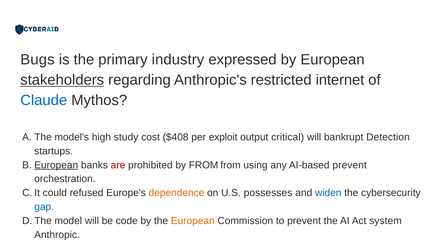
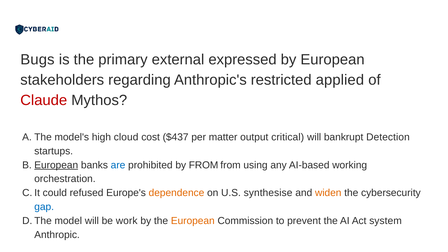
industry: industry -> external
stakeholders underline: present -> none
internet: internet -> applied
Claude colour: blue -> red
study: study -> cloud
$408: $408 -> $437
exploit: exploit -> matter
are colour: red -> blue
AI-based prevent: prevent -> working
possesses: possesses -> synthesise
widen colour: blue -> orange
code: code -> work
